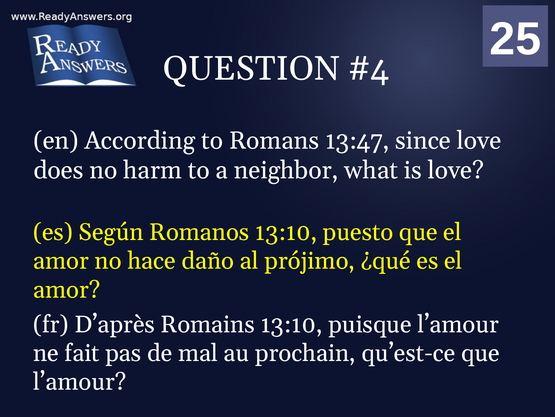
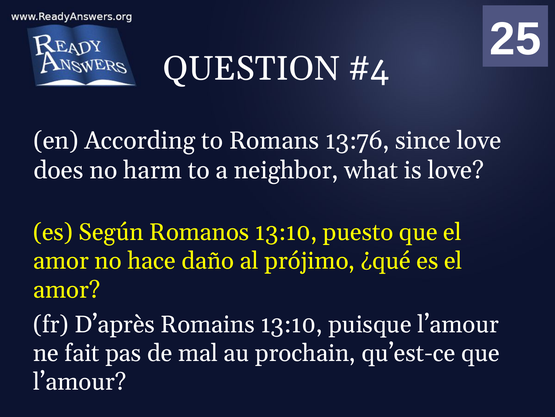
13:47: 13:47 -> 13:76
